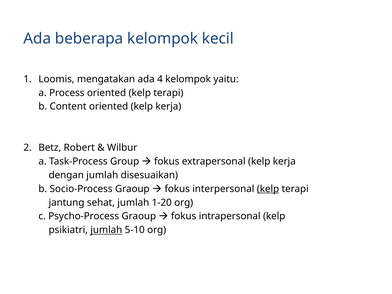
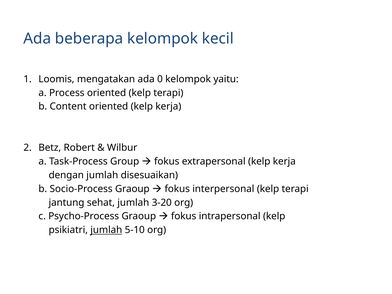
4: 4 -> 0
kelp at (268, 189) underline: present -> none
1-20: 1-20 -> 3-20
